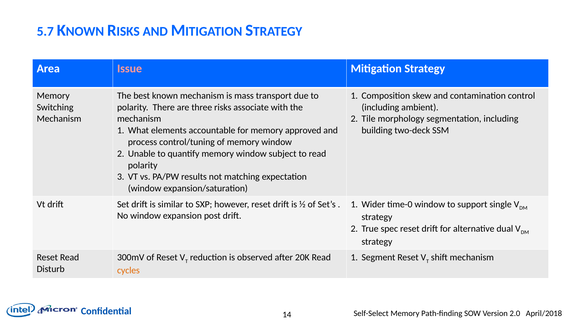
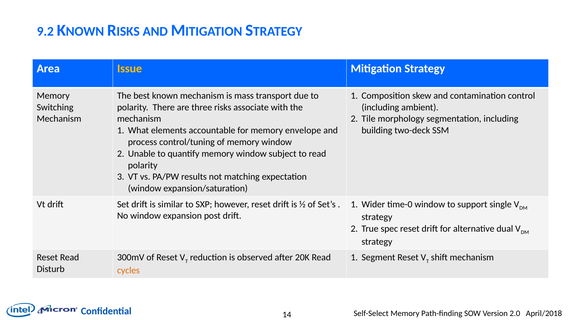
5.7: 5.7 -> 9.2
Issue colour: pink -> yellow
approved: approved -> envelope
